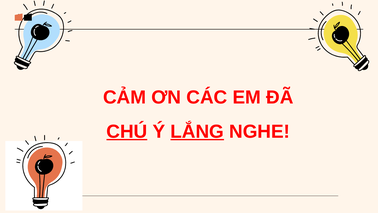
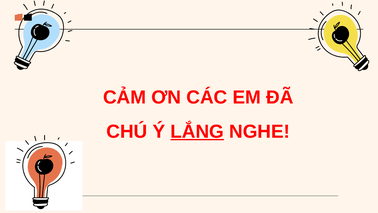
CHÚ underline: present -> none
